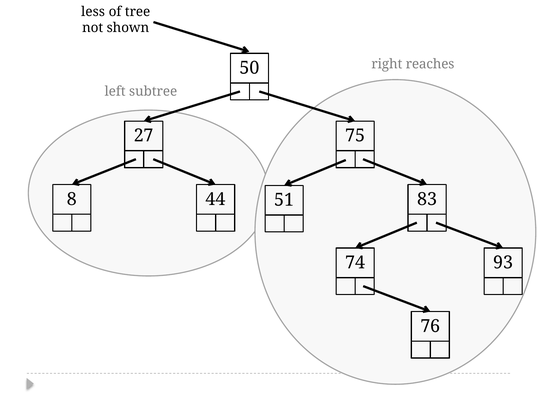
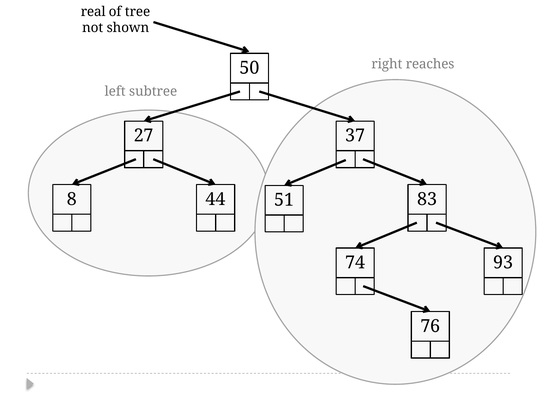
less: less -> real
75: 75 -> 37
